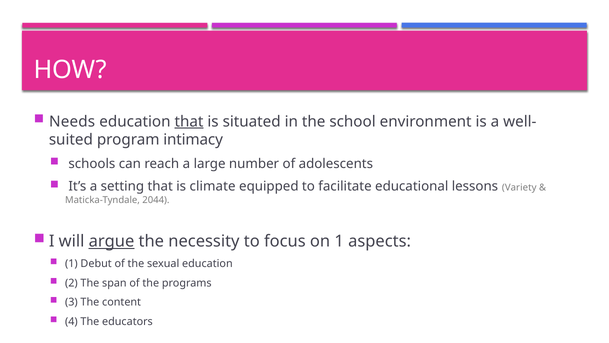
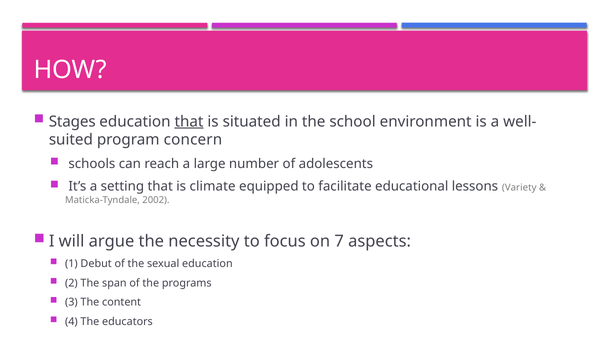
Needs: Needs -> Stages
intimacy: intimacy -> concern
2044: 2044 -> 2002
argue underline: present -> none
on 1: 1 -> 7
